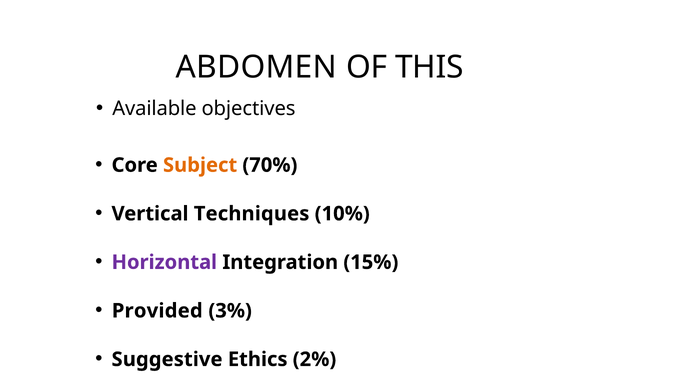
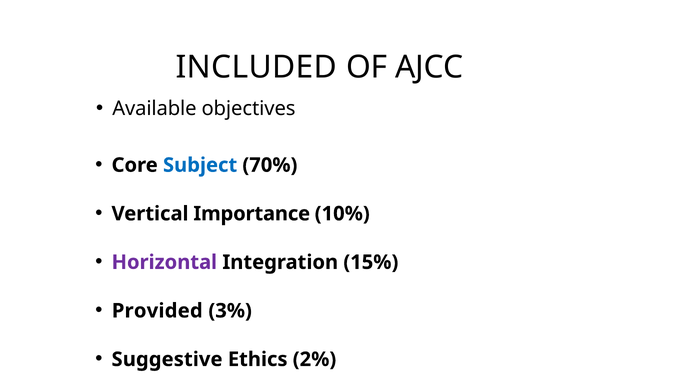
ABDOMEN: ABDOMEN -> INCLUDED
THIS: THIS -> AJCC
Subject colour: orange -> blue
Techniques: Techniques -> Importance
